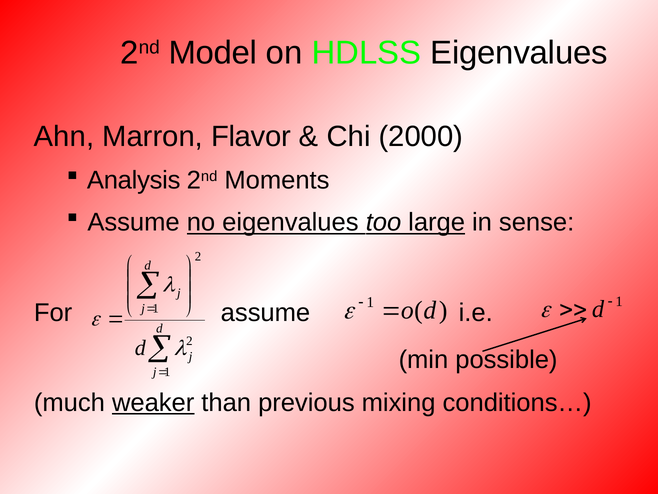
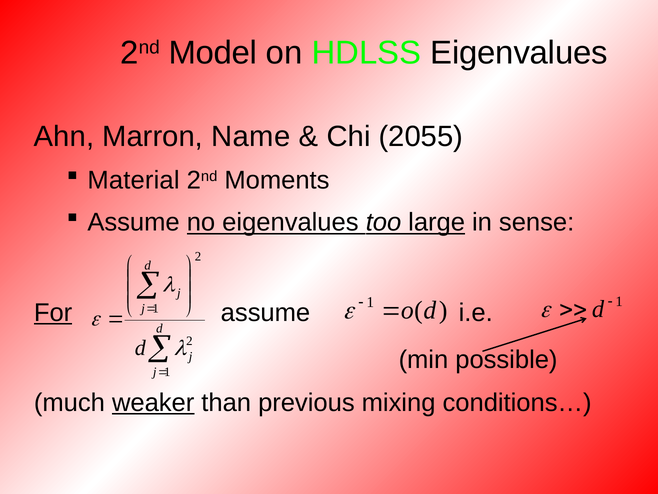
Flavor: Flavor -> Name
2000: 2000 -> 2055
Analysis: Analysis -> Material
For underline: none -> present
